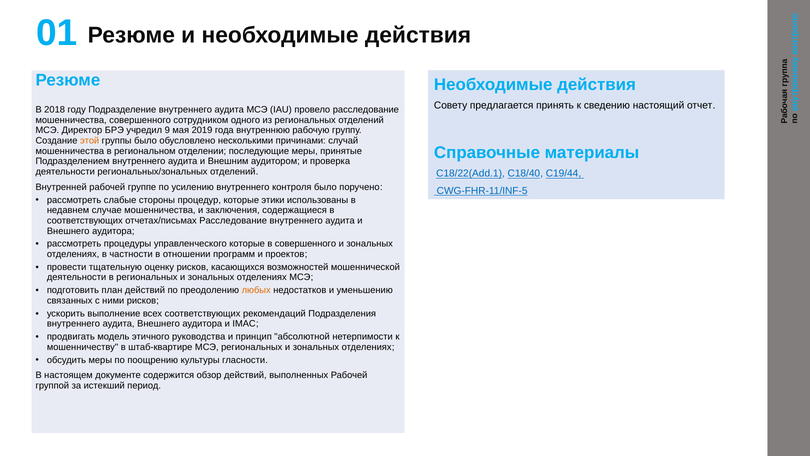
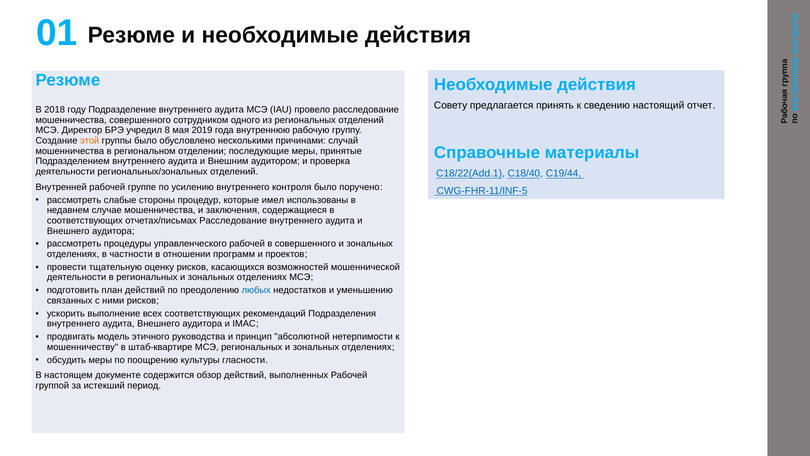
9: 9 -> 8
этики: этики -> имел
управленческого которые: которые -> рабочей
любых colour: orange -> blue
